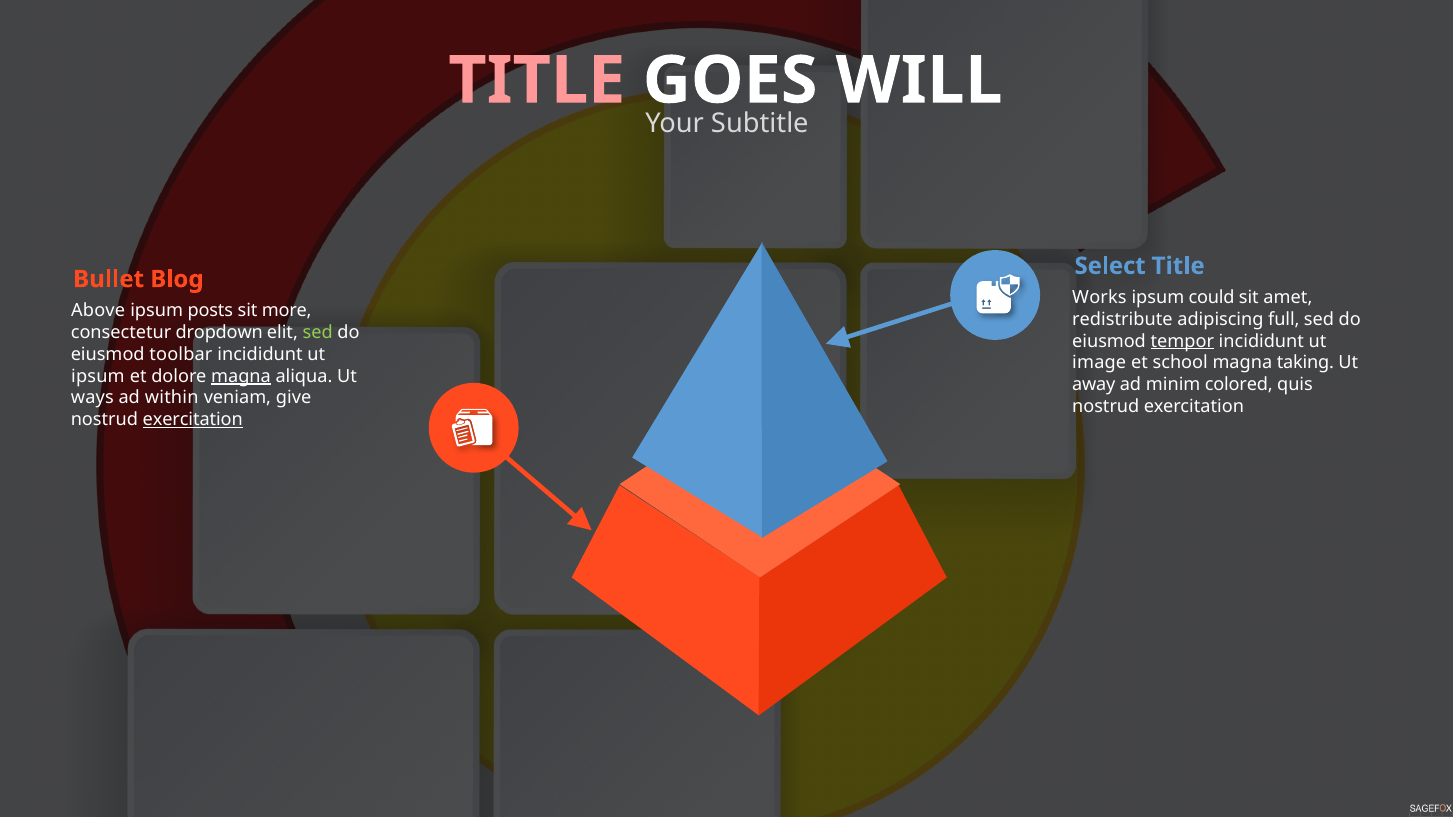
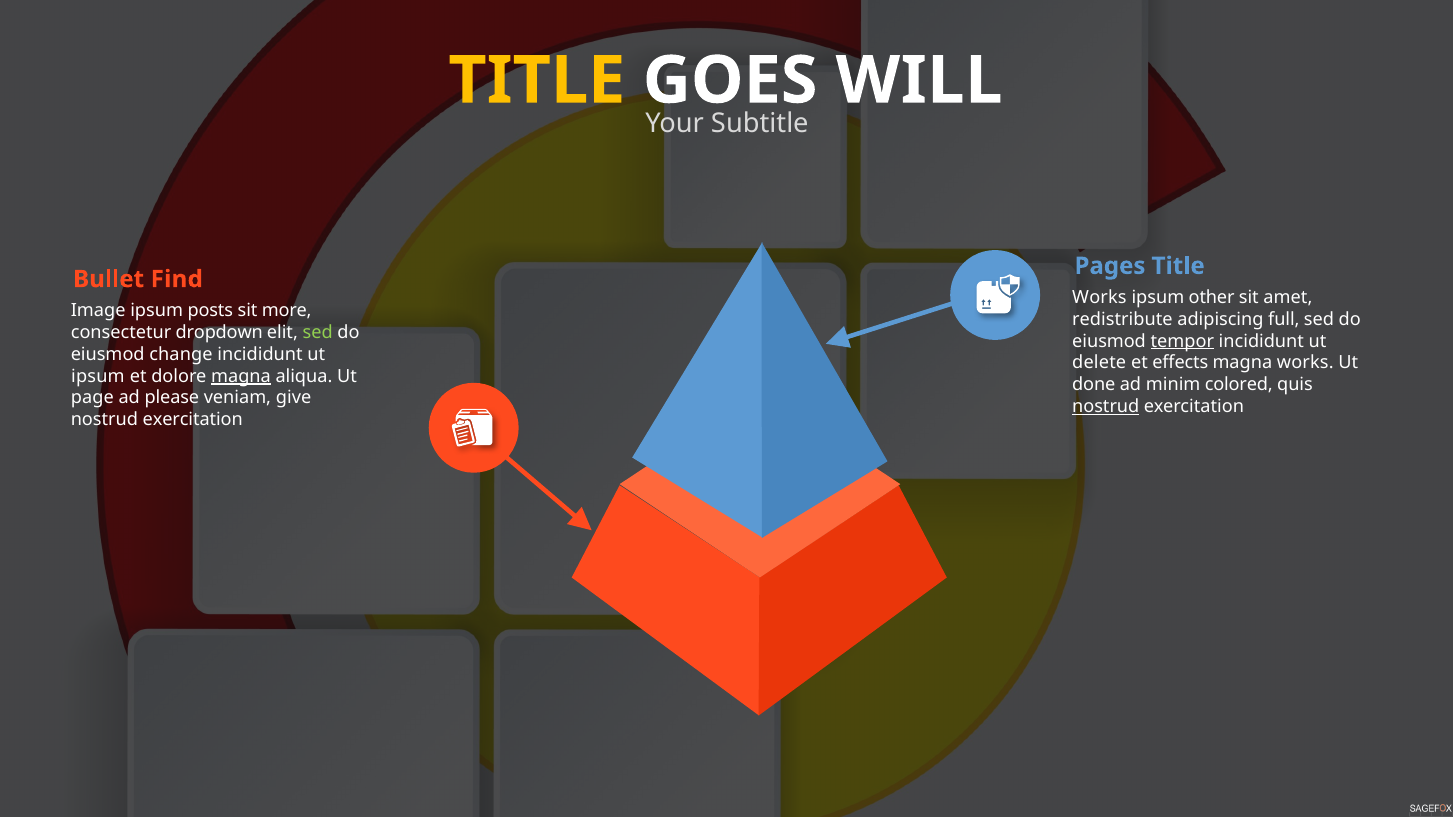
TITLE at (537, 81) colour: pink -> yellow
Select: Select -> Pages
Blog: Blog -> Find
could: could -> other
Above: Above -> Image
toolbar: toolbar -> change
image: image -> delete
school: school -> effects
magna taking: taking -> works
away: away -> done
ways: ways -> page
within: within -> please
nostrud at (1106, 407) underline: none -> present
exercitation at (193, 420) underline: present -> none
